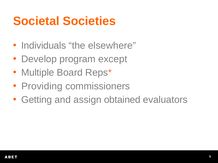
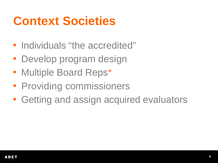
Societal: Societal -> Context
elsewhere: elsewhere -> accredited
except: except -> design
obtained: obtained -> acquired
